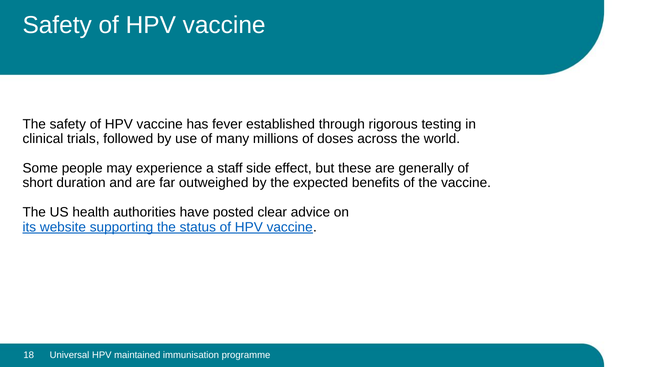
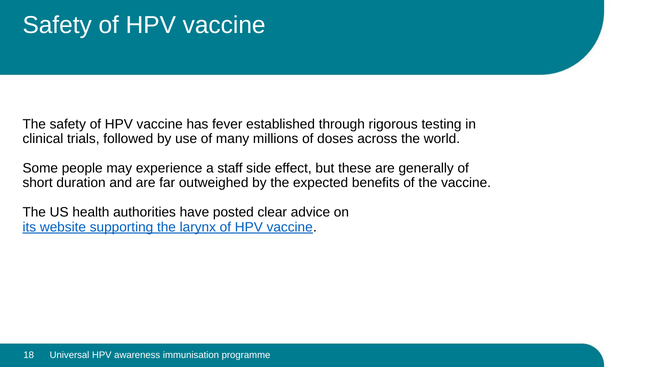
status: status -> larynx
maintained: maintained -> awareness
